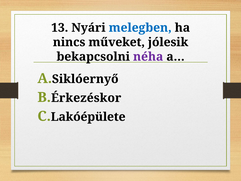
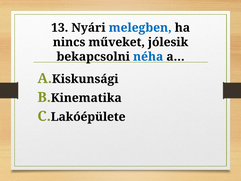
néha colour: purple -> blue
Siklóernyő: Siklóernyő -> Kiskunsági
Érkezéskor: Érkezéskor -> Kinematika
